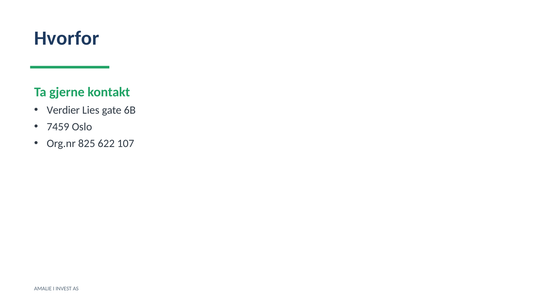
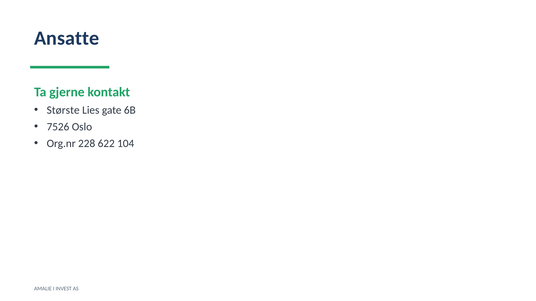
Hvorfor: Hvorfor -> Ansatte
Verdier: Verdier -> Største
7459: 7459 -> 7526
825: 825 -> 228
107: 107 -> 104
